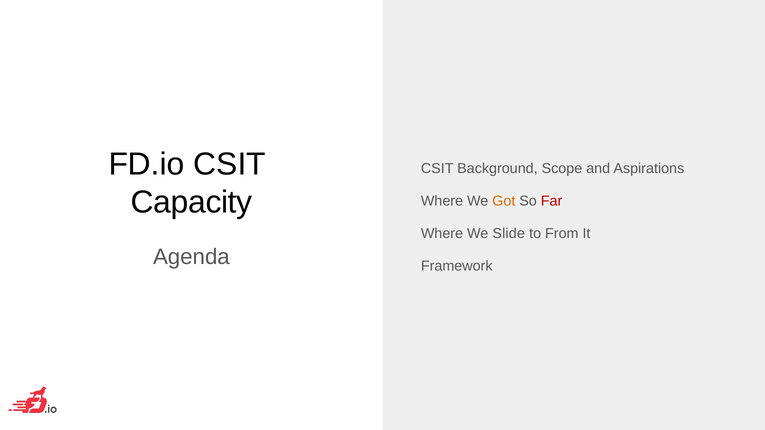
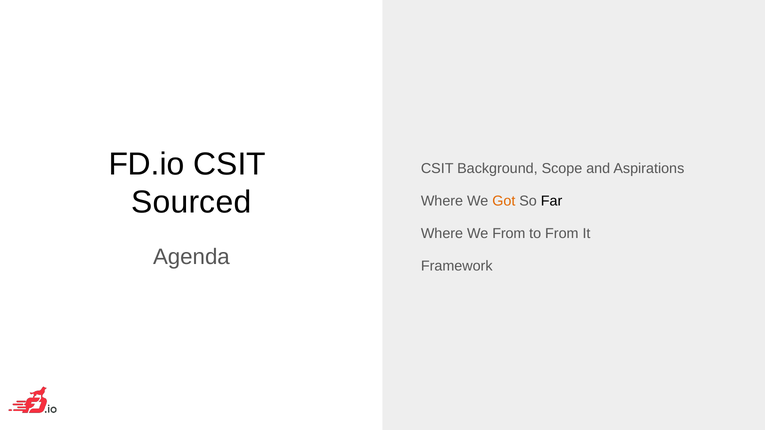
Capacity: Capacity -> Sourced
Far colour: red -> black
We Slide: Slide -> From
